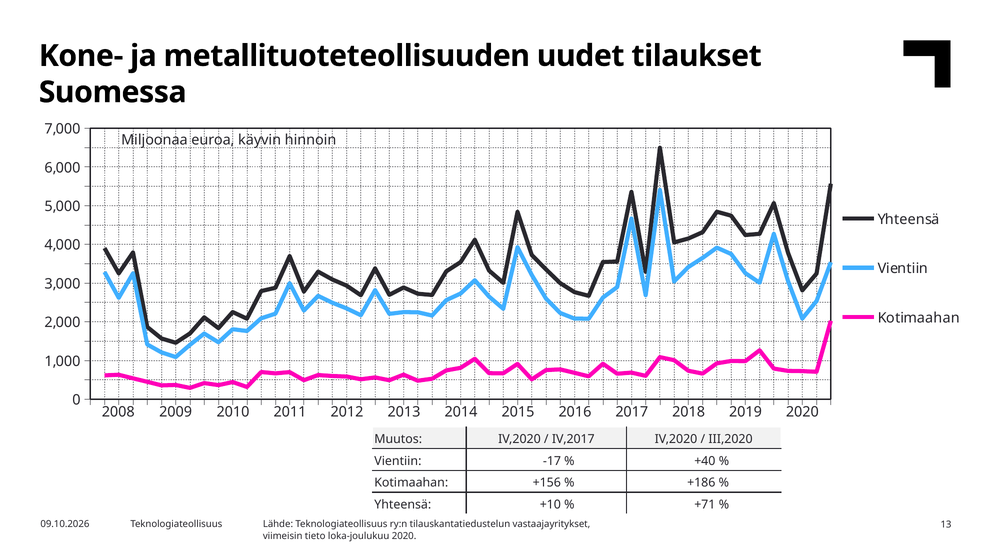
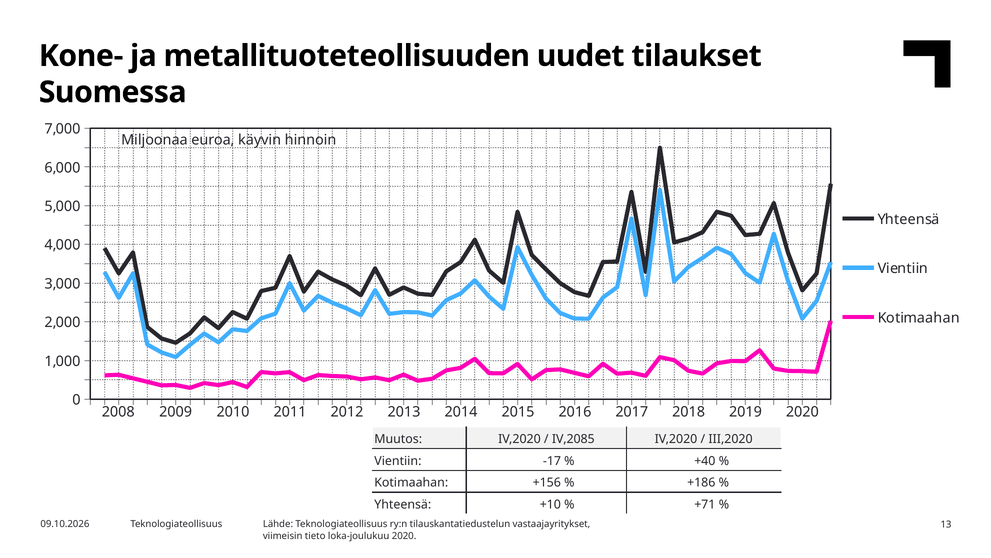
IV,2017: IV,2017 -> IV,2085
